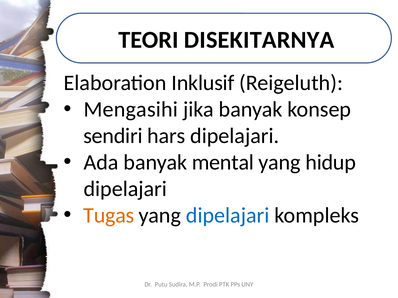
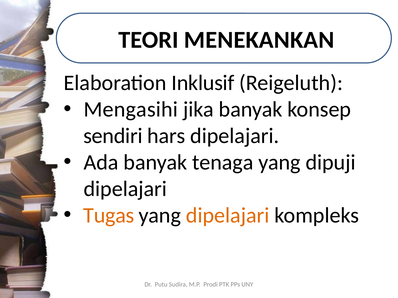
DISEKITARNYA: DISEKITARNYA -> MENEKANKAN
mental: mental -> tenaga
hidup: hidup -> dipuji
dipelajari at (228, 216) colour: blue -> orange
